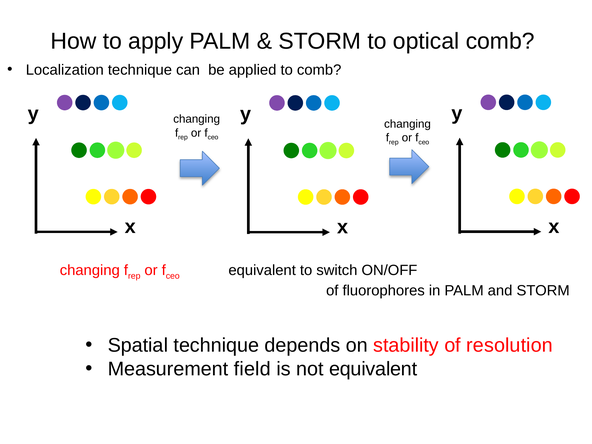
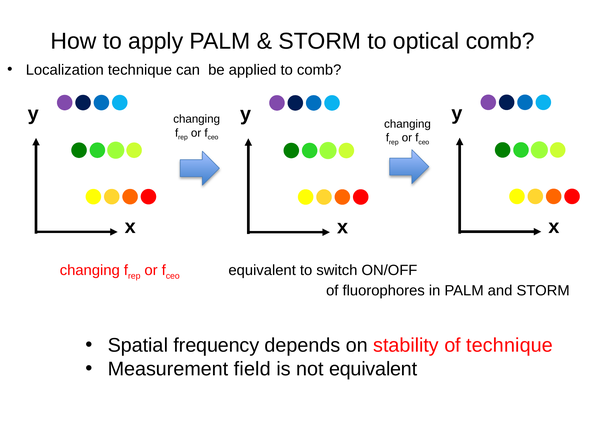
Spatial technique: technique -> frequency
of resolution: resolution -> technique
